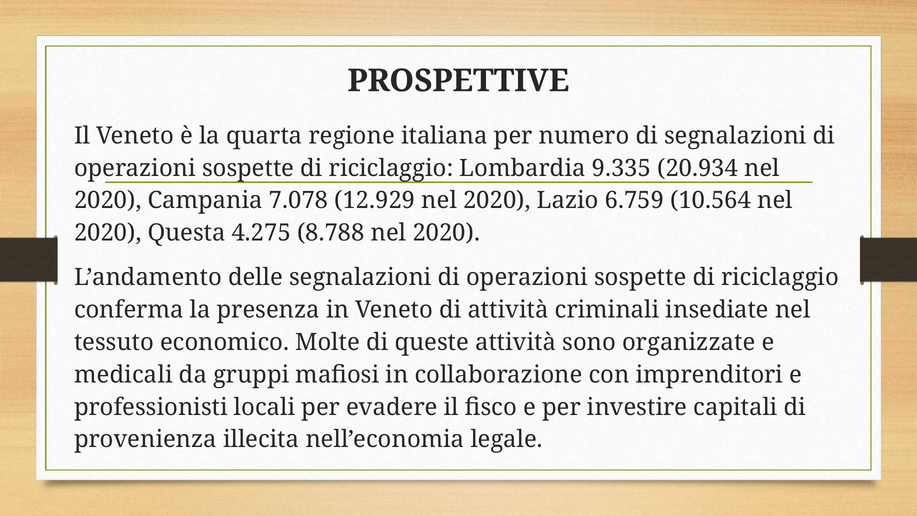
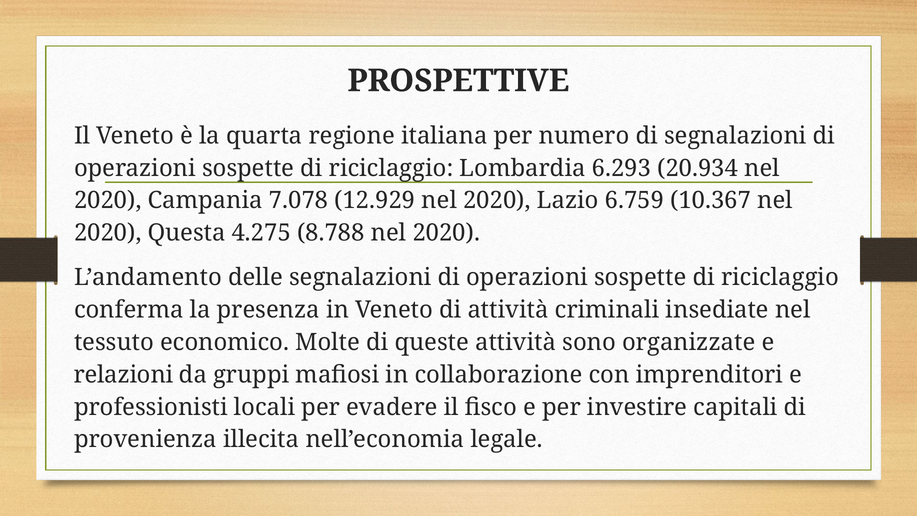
9.335: 9.335 -> 6.293
10.564: 10.564 -> 10.367
medicali: medicali -> relazioni
